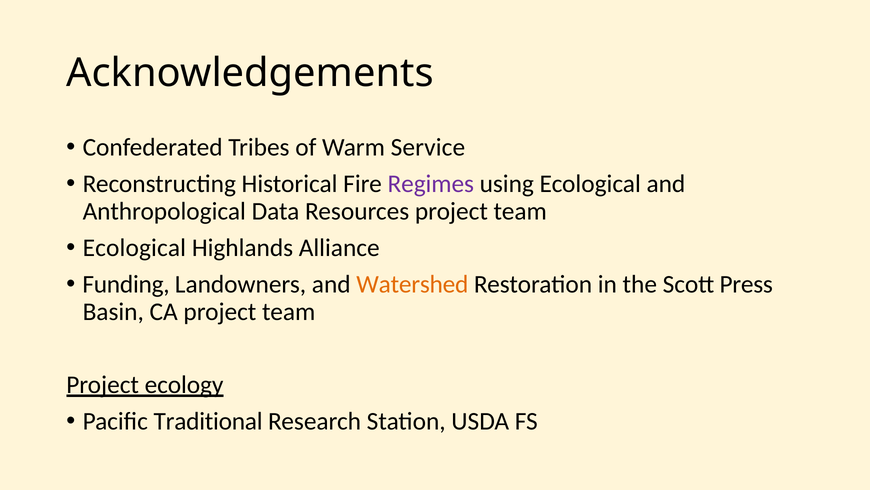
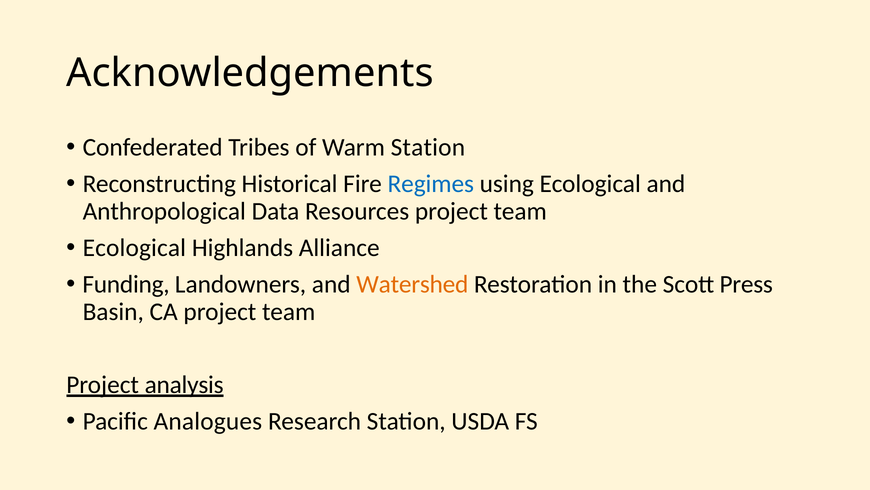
Warm Service: Service -> Station
Regimes colour: purple -> blue
ecology: ecology -> analysis
Traditional: Traditional -> Analogues
